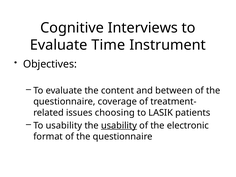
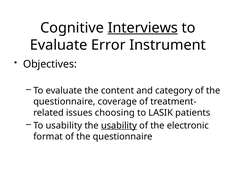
Interviews underline: none -> present
Time: Time -> Error
between: between -> category
